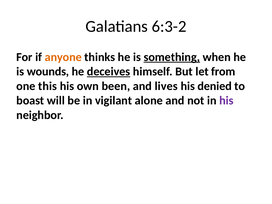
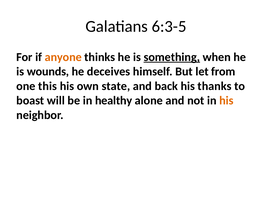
6:3-2: 6:3-2 -> 6:3-5
deceives underline: present -> none
been: been -> state
lives: lives -> back
denied: denied -> thanks
vigilant: vigilant -> healthy
his at (226, 101) colour: purple -> orange
